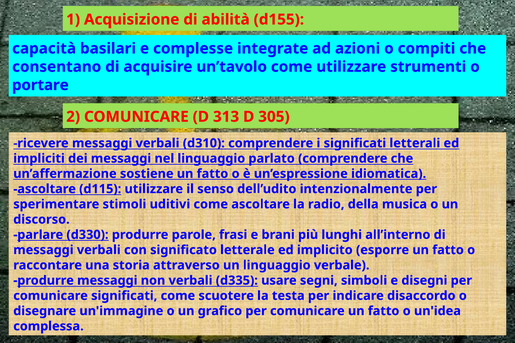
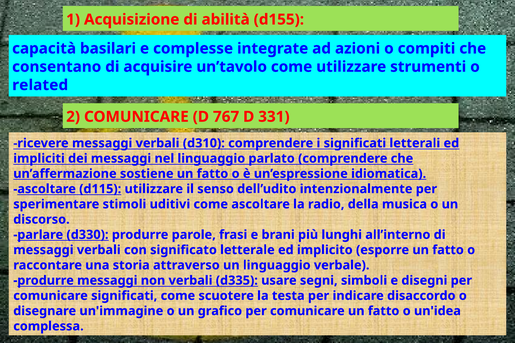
portare: portare -> related
313: 313 -> 767
305: 305 -> 331
